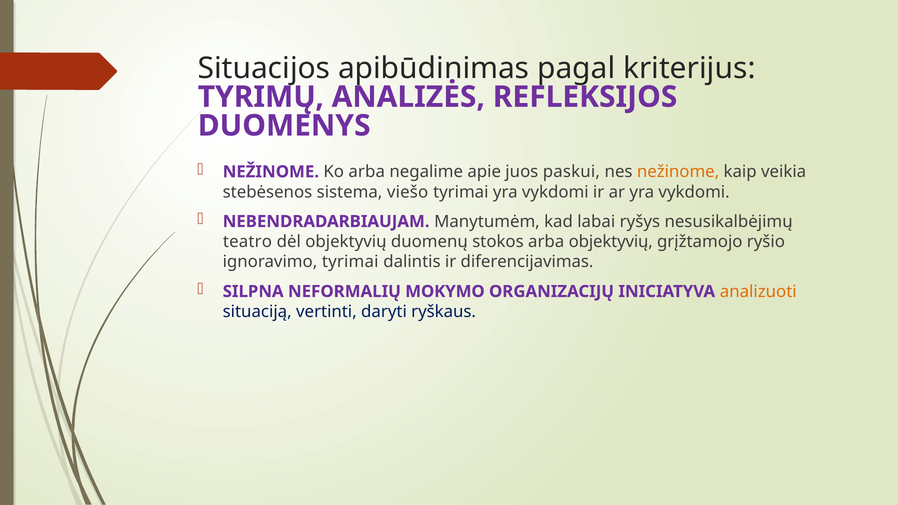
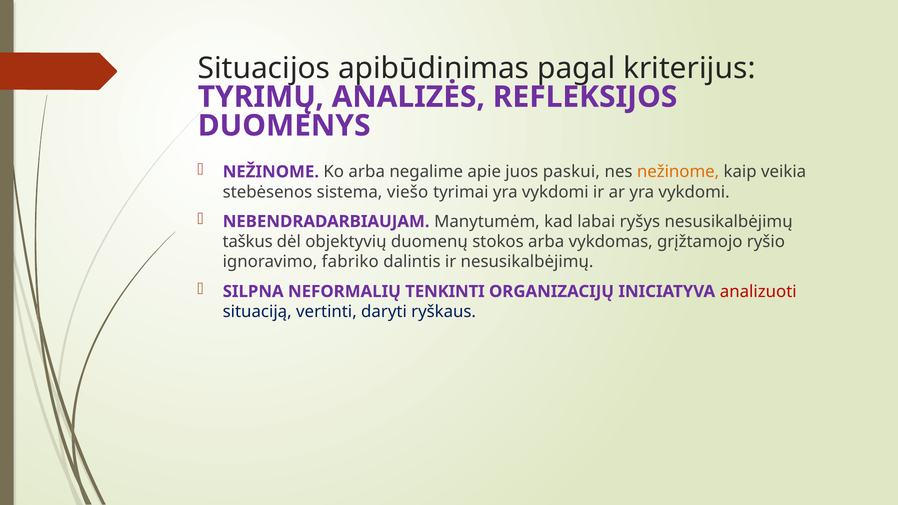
teatro: teatro -> taškus
arba objektyvių: objektyvių -> vykdomas
ignoravimo tyrimai: tyrimai -> fabriko
ir diferencijavimas: diferencijavimas -> nesusikalbėjimų
MOKYMO: MOKYMO -> TENKINTI
analizuoti colour: orange -> red
